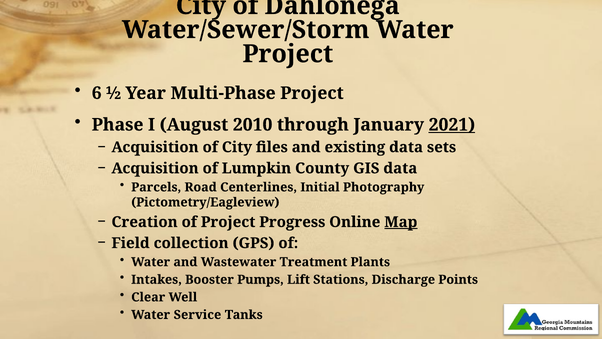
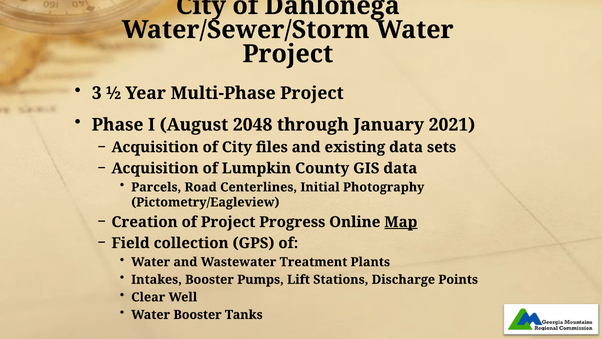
6: 6 -> 3
2010: 2010 -> 2048
2021 underline: present -> none
Water Service: Service -> Booster
